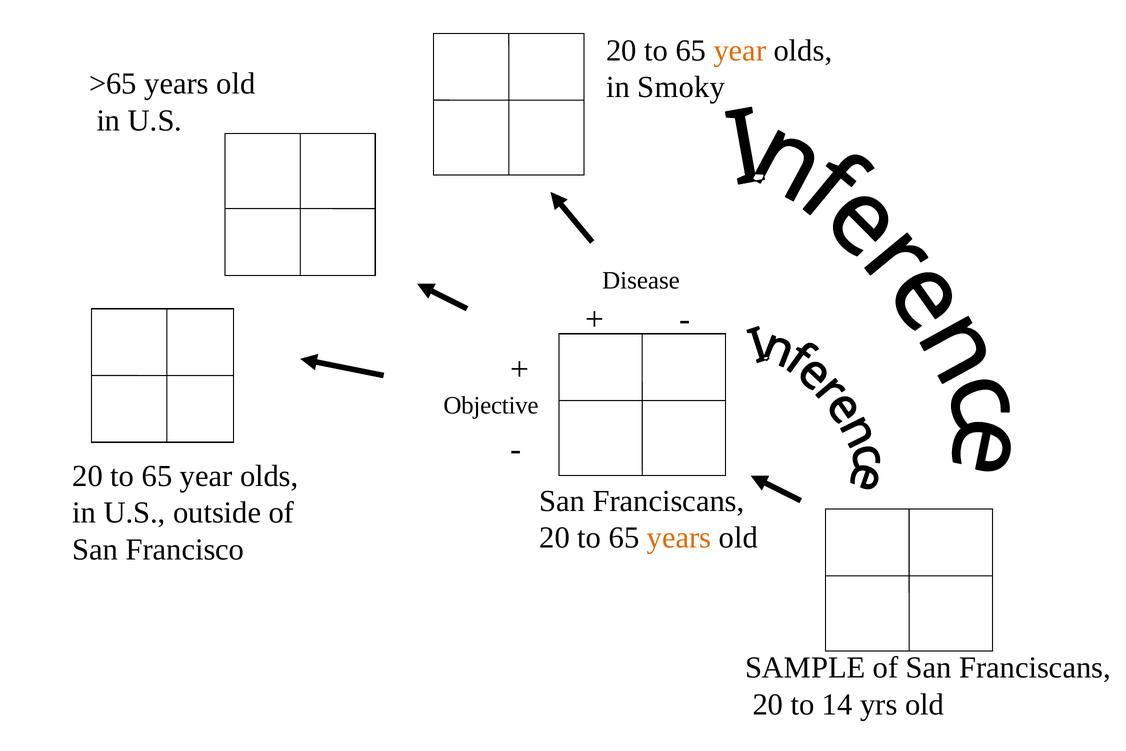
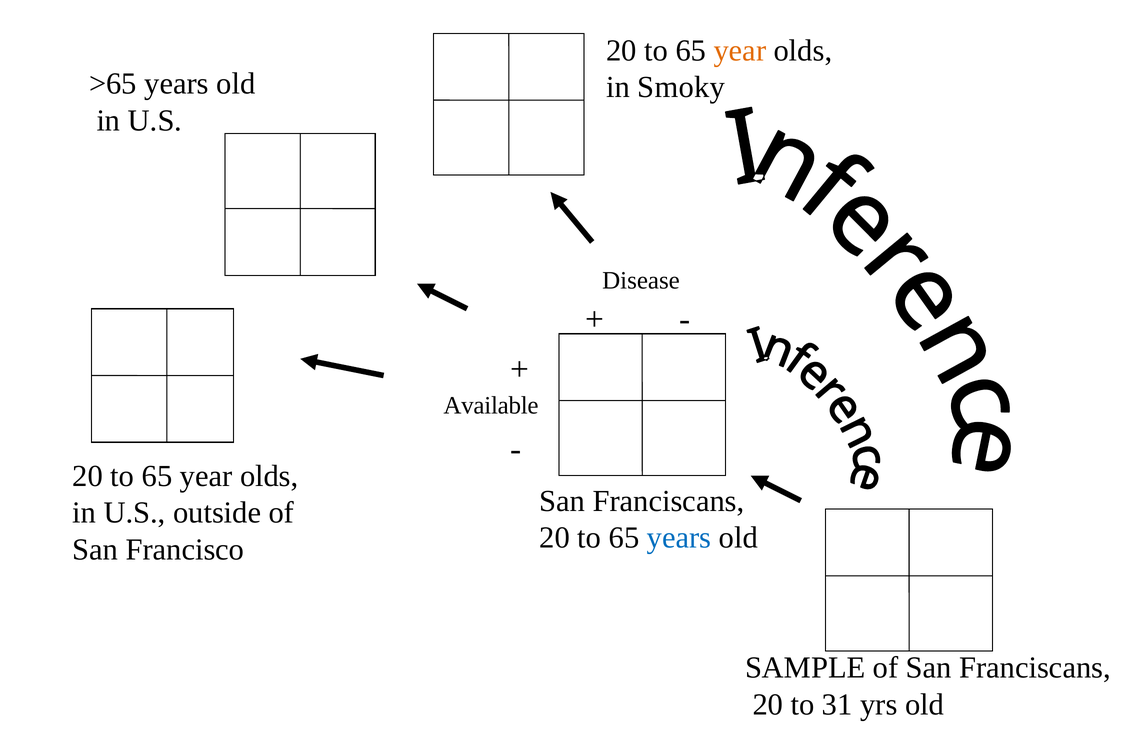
Objective: Objective -> Available
years at (679, 537) colour: orange -> blue
14: 14 -> 31
